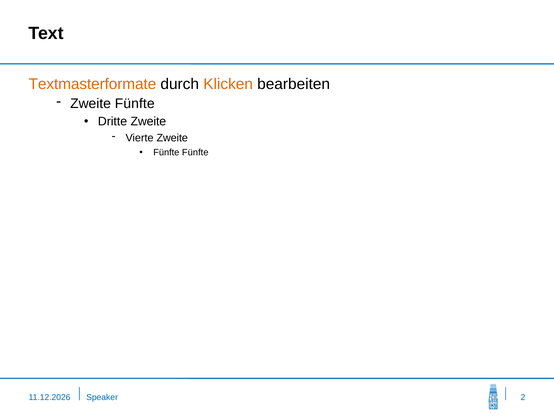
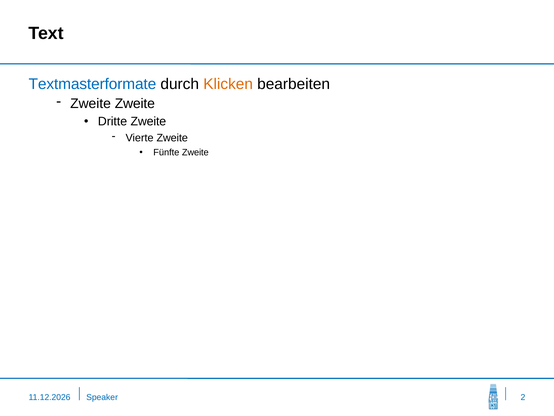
Textmasterformate colour: orange -> blue
Zweite Fünfte: Fünfte -> Zweite
Fünfte Fünfte: Fünfte -> Zweite
